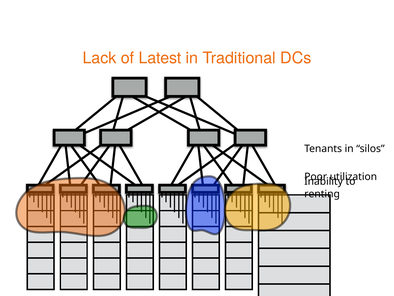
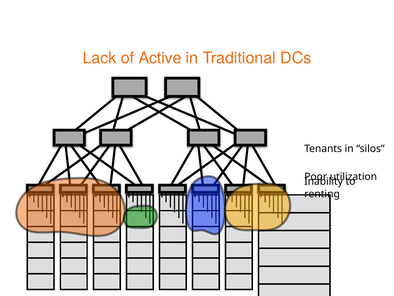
Latest: Latest -> Active
